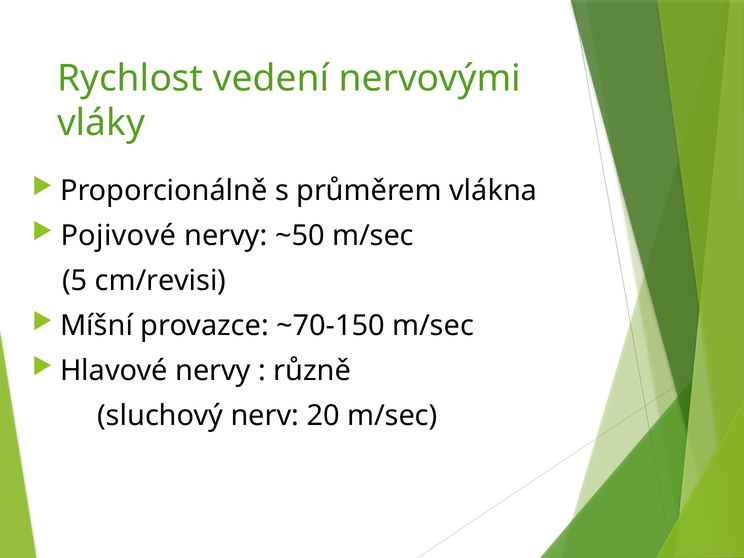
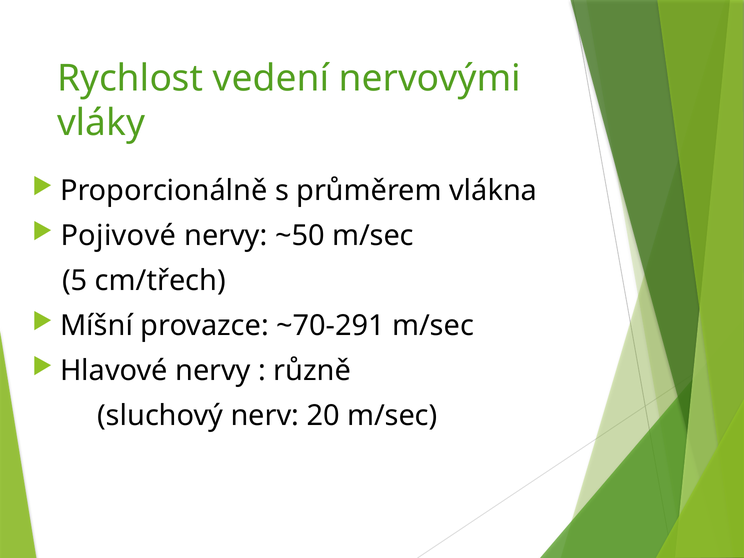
cm/revisi: cm/revisi -> cm/třech
~70-150: ~70-150 -> ~70-291
